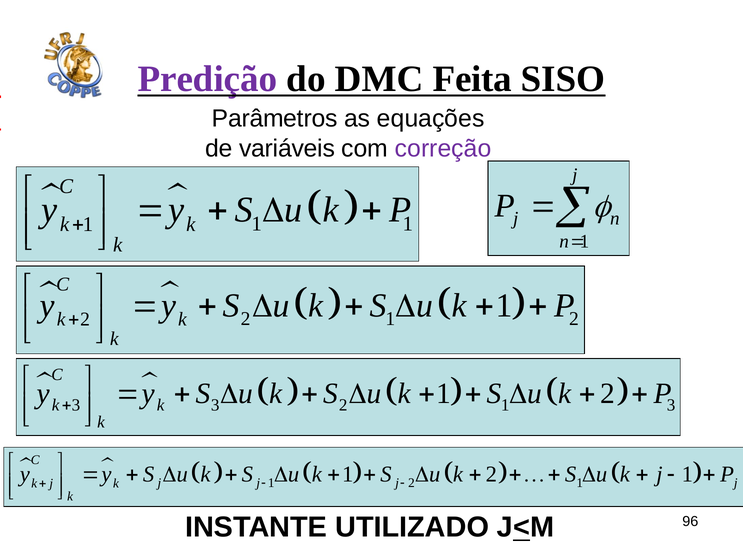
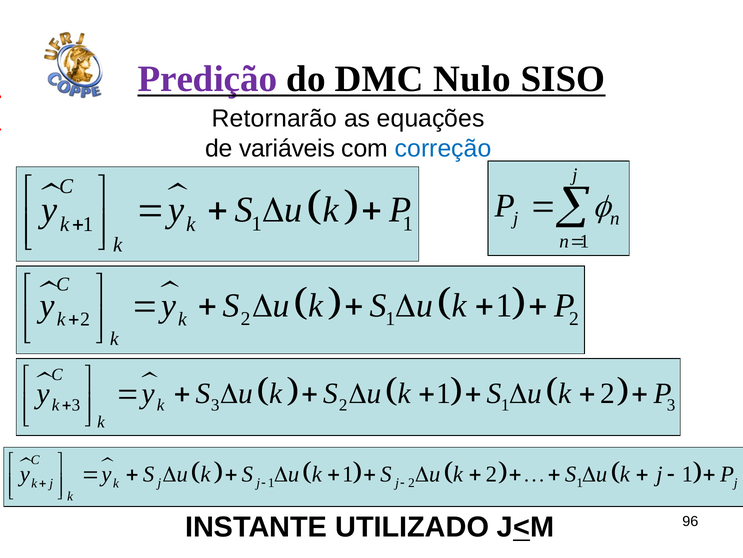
Feita: Feita -> Nulo
Parâmetros: Parâmetros -> Retornarão
correção colour: purple -> blue
